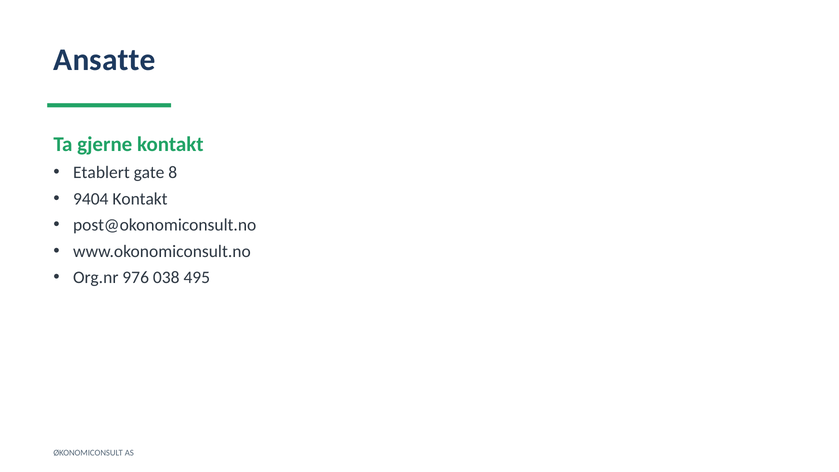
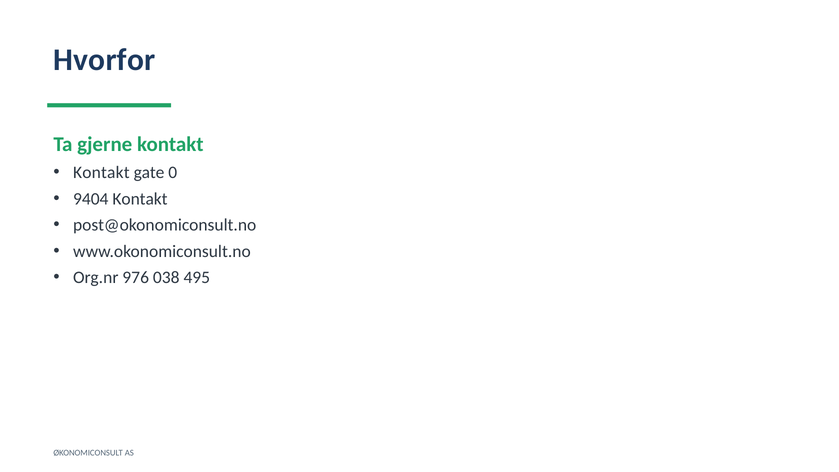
Ansatte: Ansatte -> Hvorfor
Etablert at (101, 173): Etablert -> Kontakt
8: 8 -> 0
